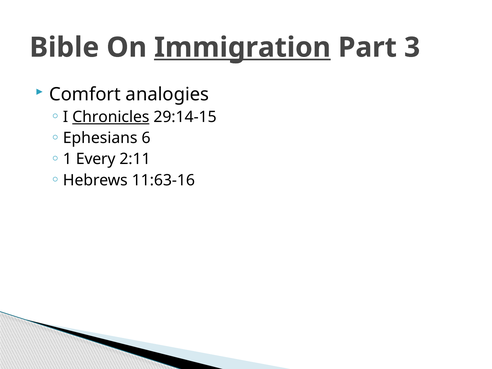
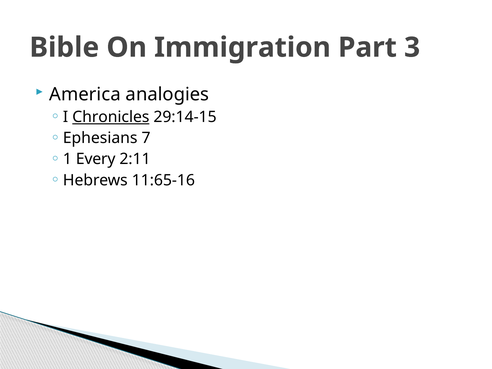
Immigration underline: present -> none
Comfort: Comfort -> America
6: 6 -> 7
11:63-16: 11:63-16 -> 11:65-16
